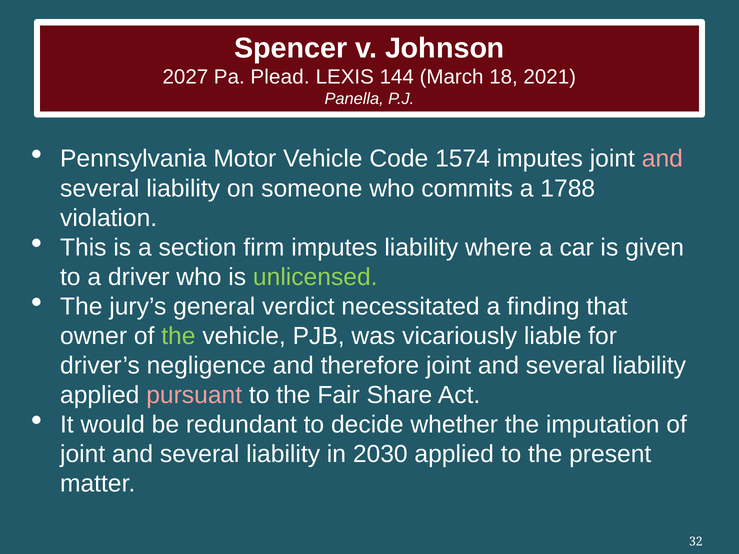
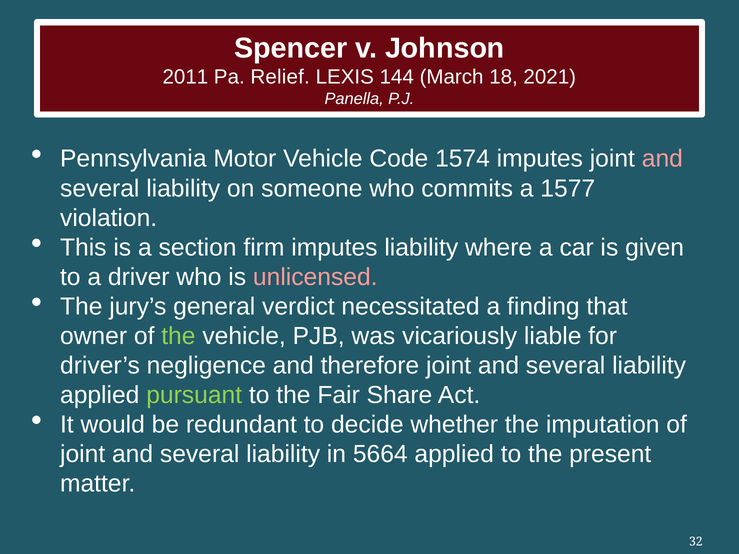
2027: 2027 -> 2011
Plead: Plead -> Relief
1788: 1788 -> 1577
unlicensed colour: light green -> pink
pursuant colour: pink -> light green
2030: 2030 -> 5664
